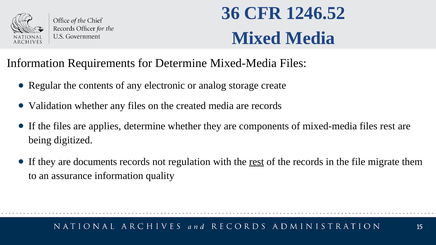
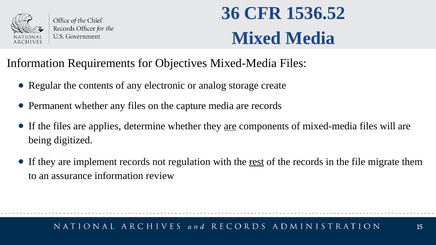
1246.52: 1246.52 -> 1536.52
for Determine: Determine -> Objectives
Validation: Validation -> Permanent
created: created -> capture
are at (230, 126) underline: none -> present
files rest: rest -> will
documents: documents -> implement
quality: quality -> review
